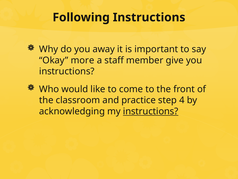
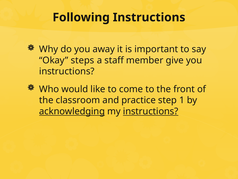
more: more -> steps
4: 4 -> 1
acknowledging underline: none -> present
